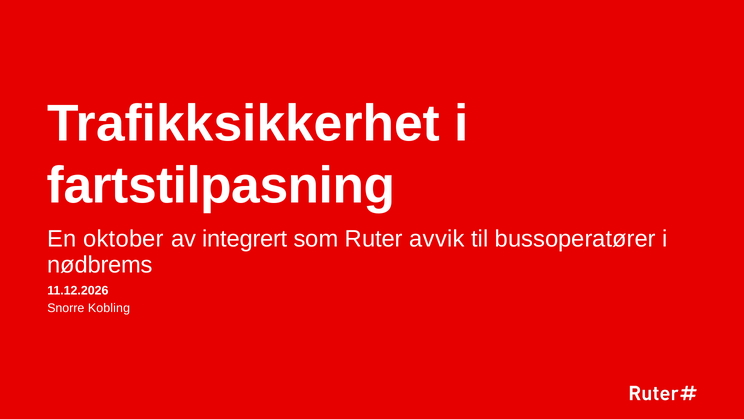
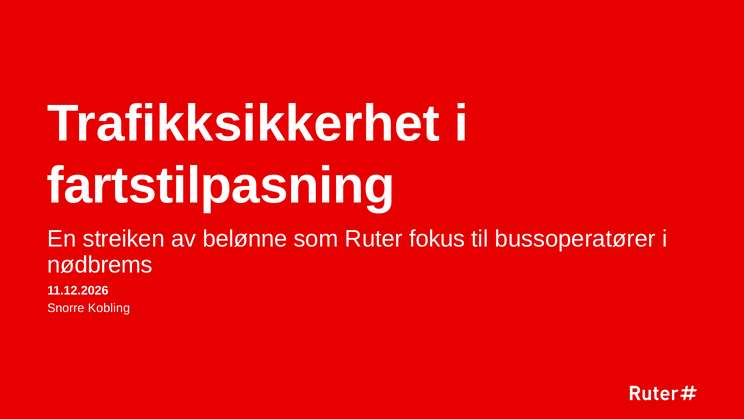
oktober: oktober -> streiken
integrert: integrert -> belønne
avvik: avvik -> fokus
